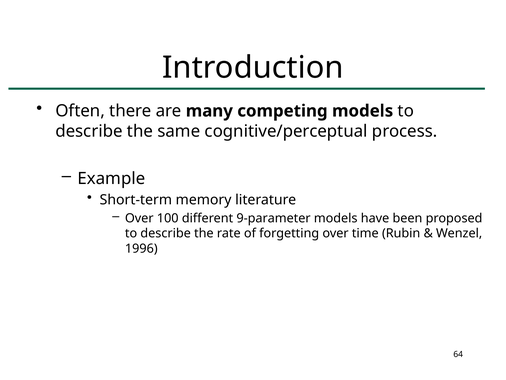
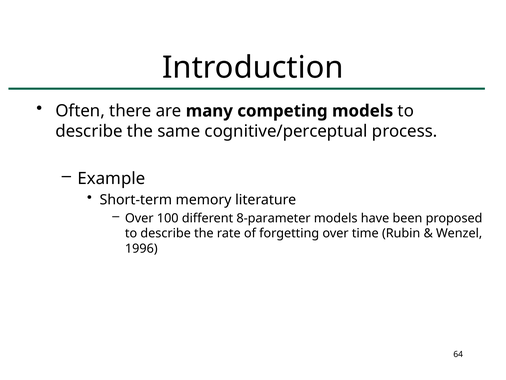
9-parameter: 9-parameter -> 8-parameter
